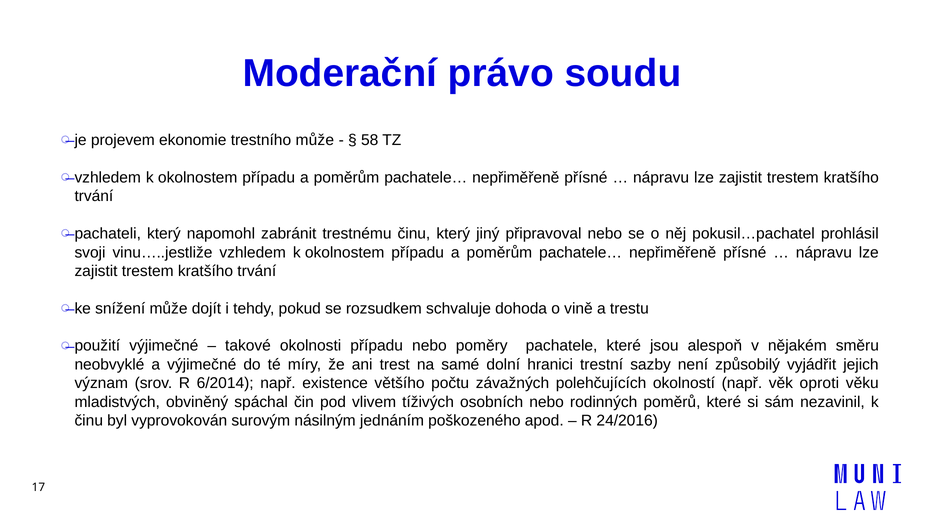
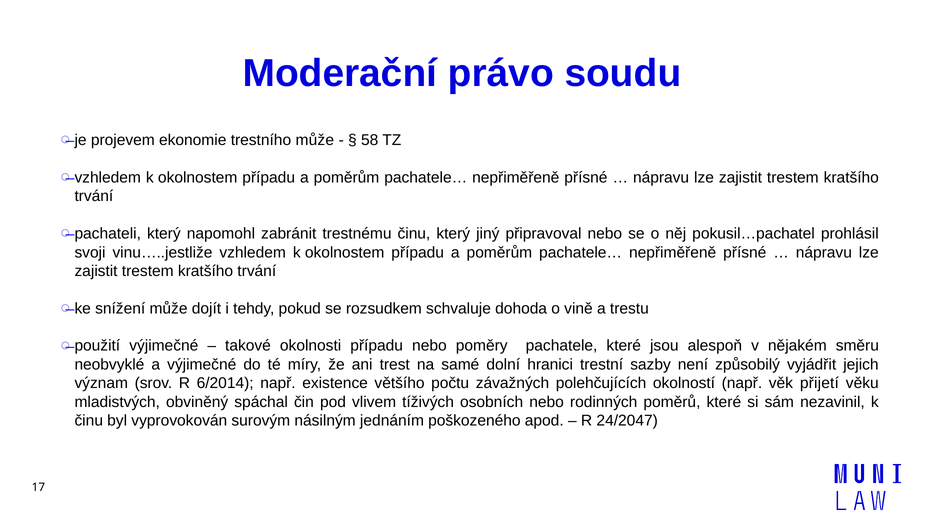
oproti: oproti -> přijetí
24/2016: 24/2016 -> 24/2047
